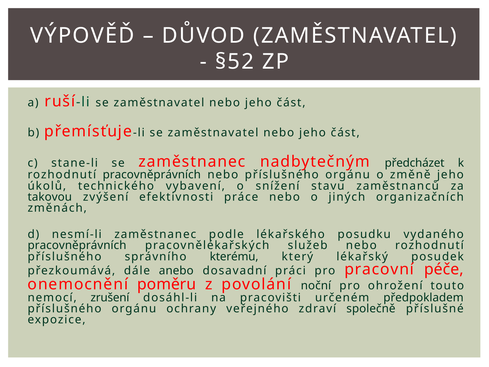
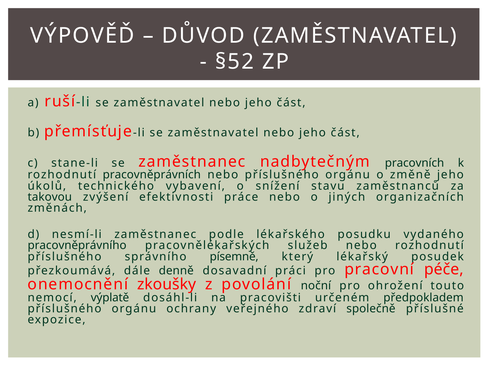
předcházet: předcházet -> pracovních
pracovněprávních at (77, 245): pracovněprávních -> pracovněprávního
kterému: kterému -> písemně
anebo: anebo -> denně
poměru: poměru -> zkoušky
zrušení: zrušení -> výplatě
